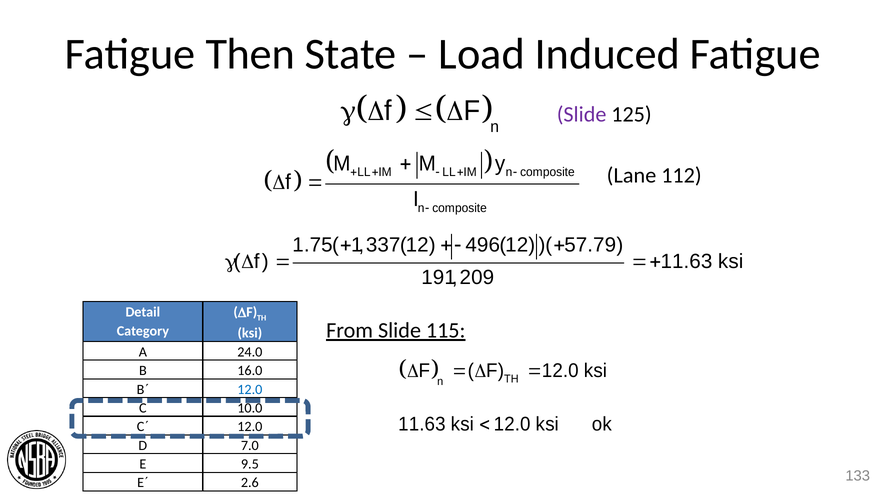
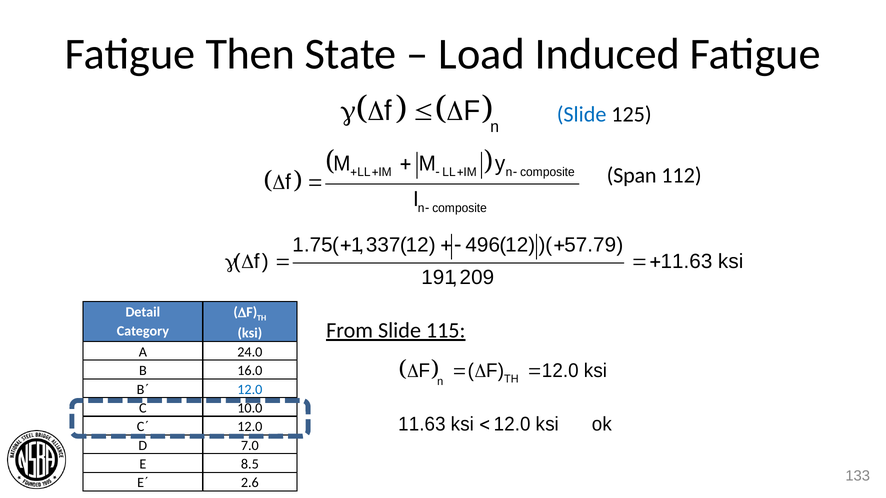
Slide at (582, 114) colour: purple -> blue
Lane: Lane -> Span
9.5: 9.5 -> 8.5
